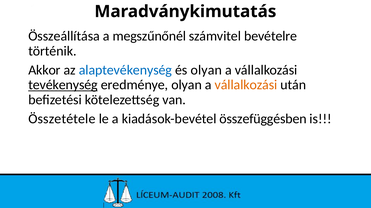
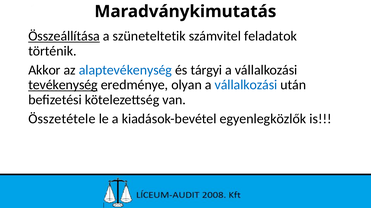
Összeállítása underline: none -> present
megszűnőnél: megszűnőnél -> szüneteltetik
bevételre: bevételre -> feladatok
és olyan: olyan -> tárgyi
vállalkozási at (246, 85) colour: orange -> blue
összefüggésben: összefüggésben -> egyenlegközlők
